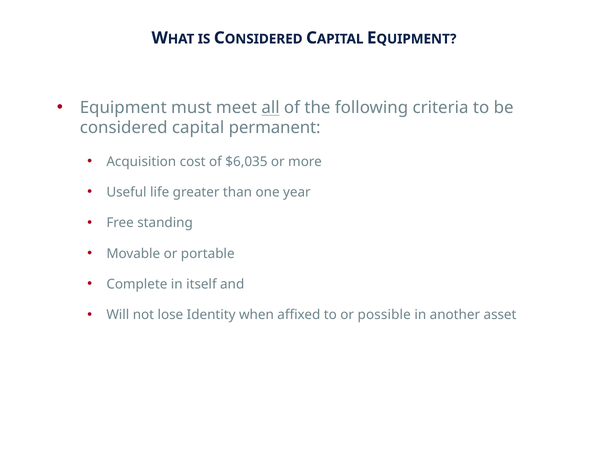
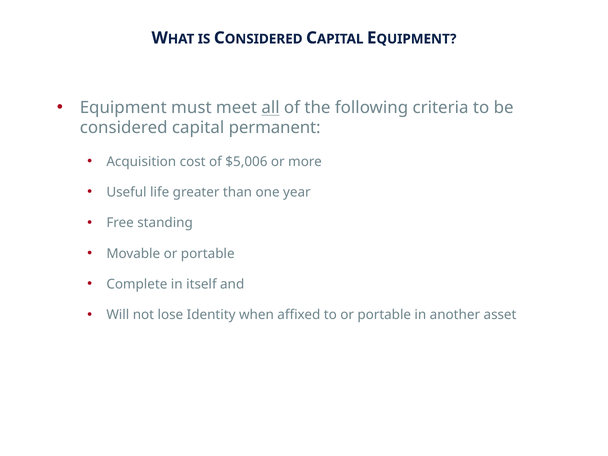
$6,035: $6,035 -> $5,006
to or possible: possible -> portable
